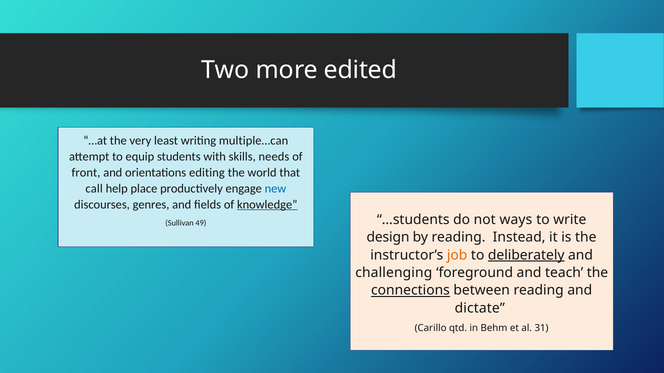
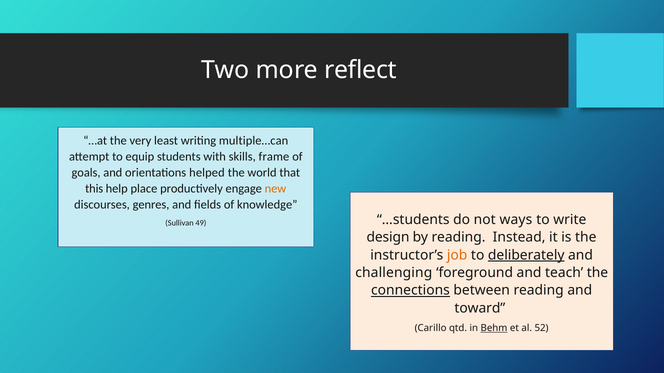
edited: edited -> reflect
needs: needs -> frame
front: front -> goals
editing: editing -> helped
call: call -> this
new colour: blue -> orange
knowledge underline: present -> none
dictate: dictate -> toward
Behm underline: none -> present
31: 31 -> 52
